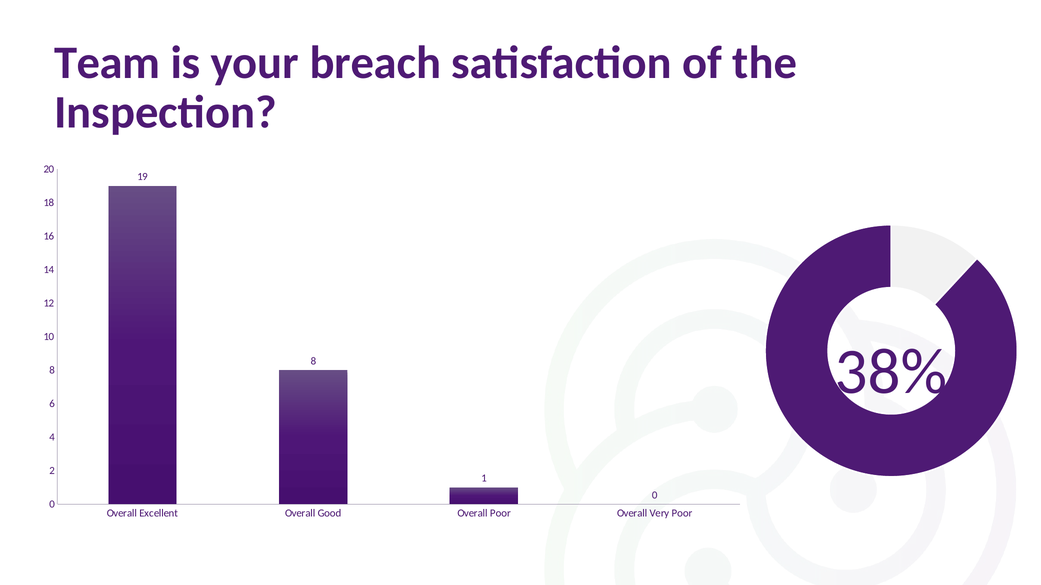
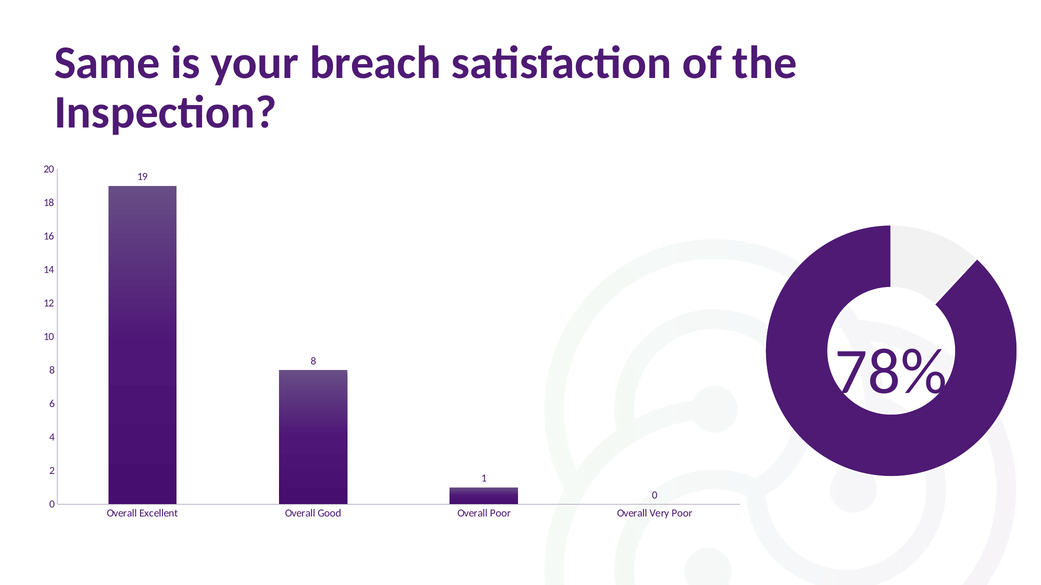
Team: Team -> Same
38%: 38% -> 78%
